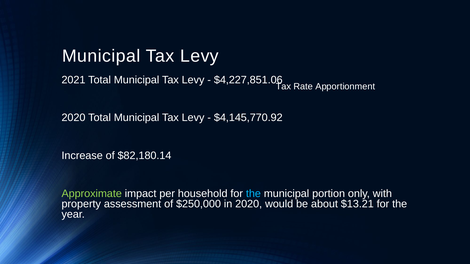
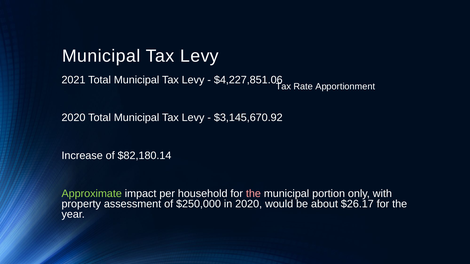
$4,145,770.92: $4,145,770.92 -> $3,145,670.92
the at (253, 194) colour: light blue -> pink
$13.21: $13.21 -> $26.17
